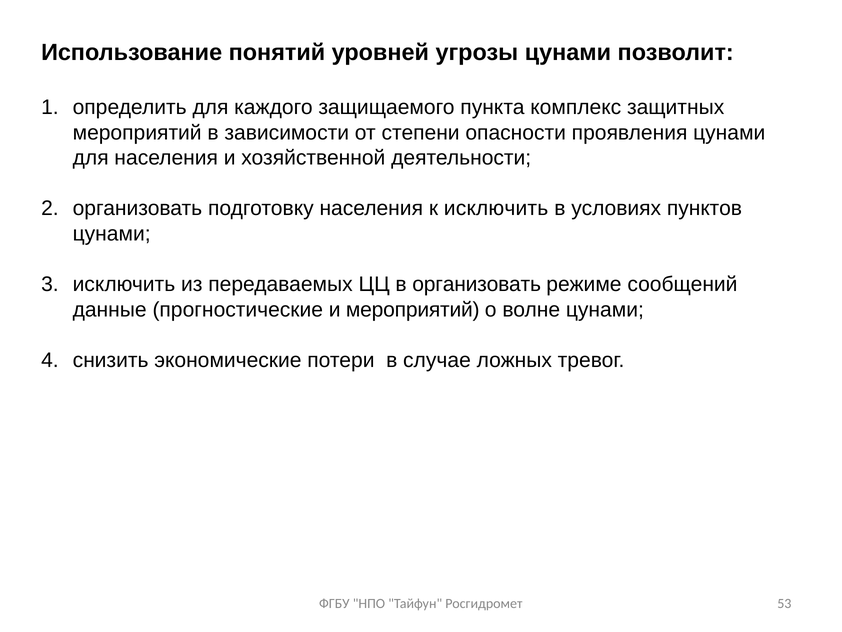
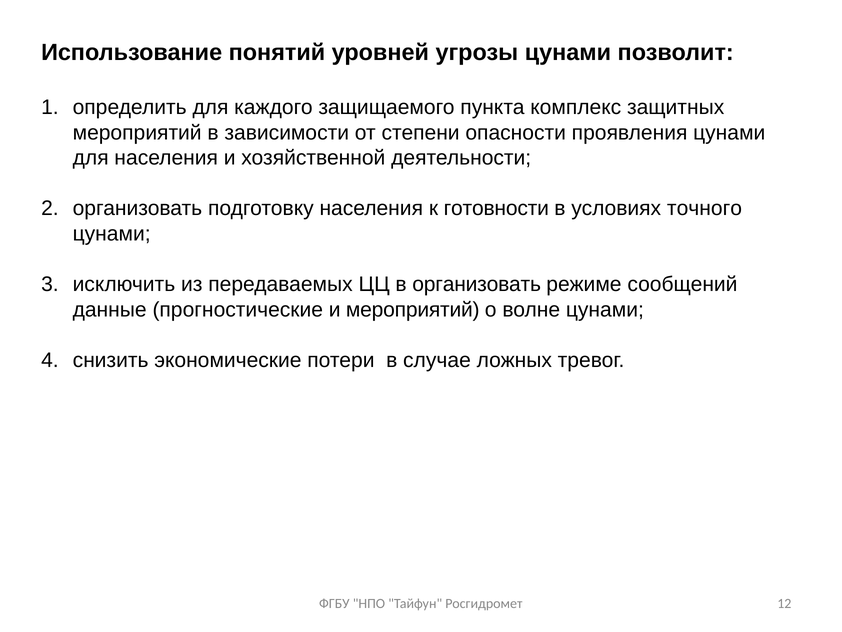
к исключить: исключить -> готовности
пунктов: пунктов -> точного
53: 53 -> 12
